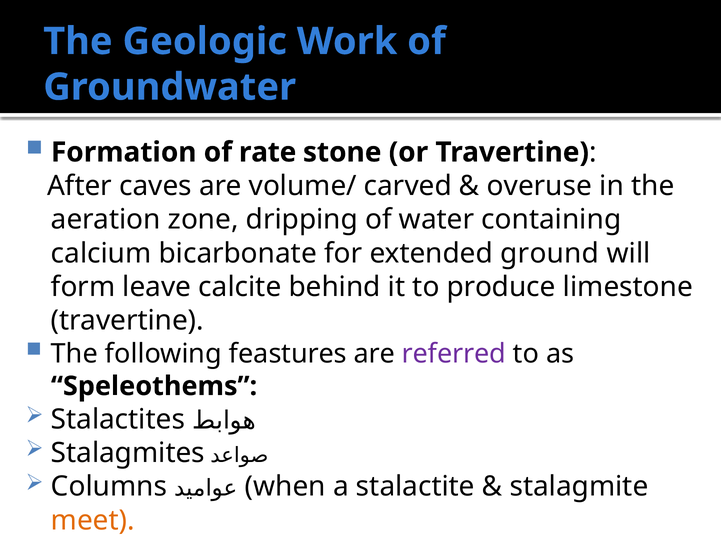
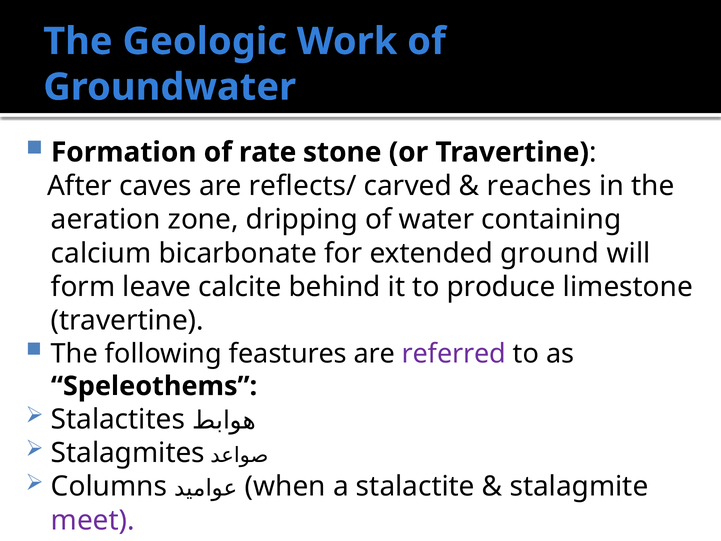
volume/: volume/ -> reflects/
overuse: overuse -> reaches
meet colour: orange -> purple
